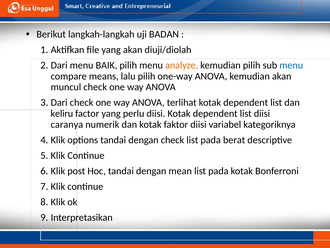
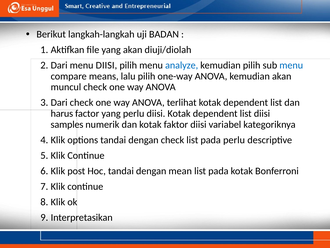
menu BAIK: BAIK -> DIISI
analyze colour: orange -> blue
keliru: keliru -> harus
caranya: caranya -> samples
pada berat: berat -> perlu
